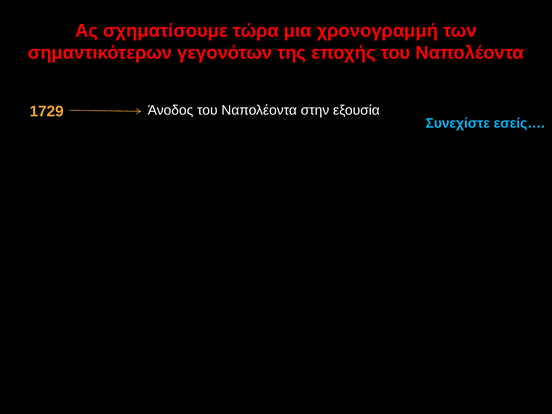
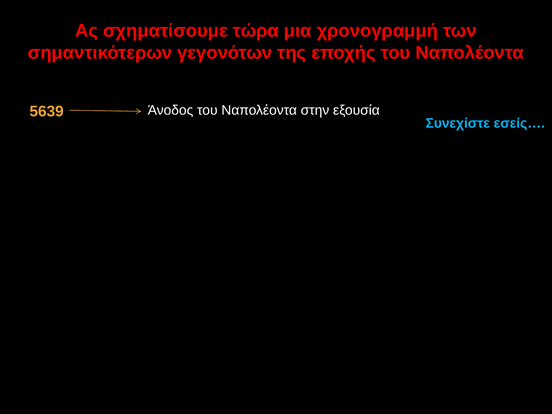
1729: 1729 -> 5639
